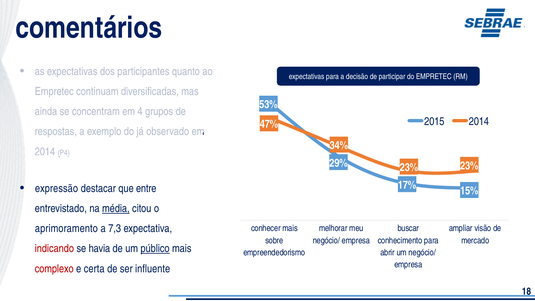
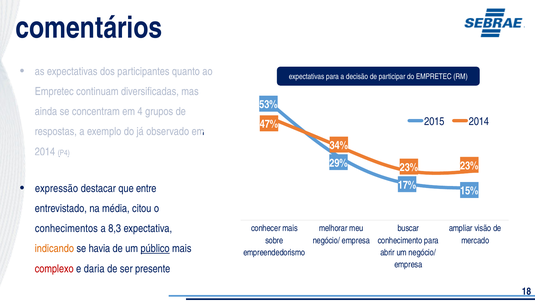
média underline: present -> none
aprimoramento: aprimoramento -> conhecimentos
7,3: 7,3 -> 8,3
indicando colour: red -> orange
certa: certa -> daria
influente: influente -> presente
